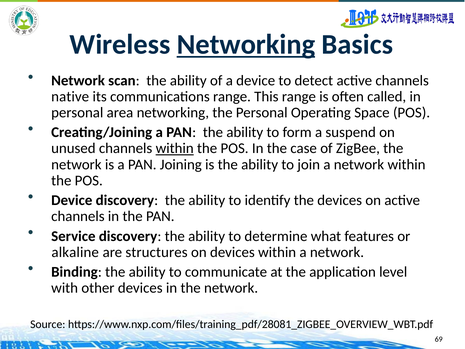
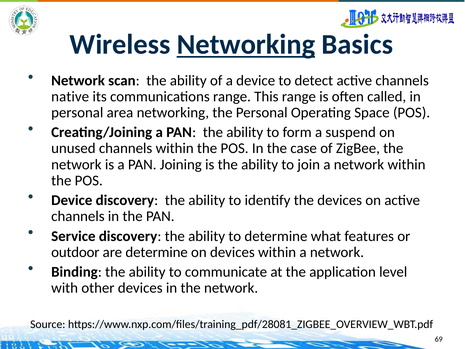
within at (175, 148) underline: present -> none
alkaline: alkaline -> outdoor
are structures: structures -> determine
